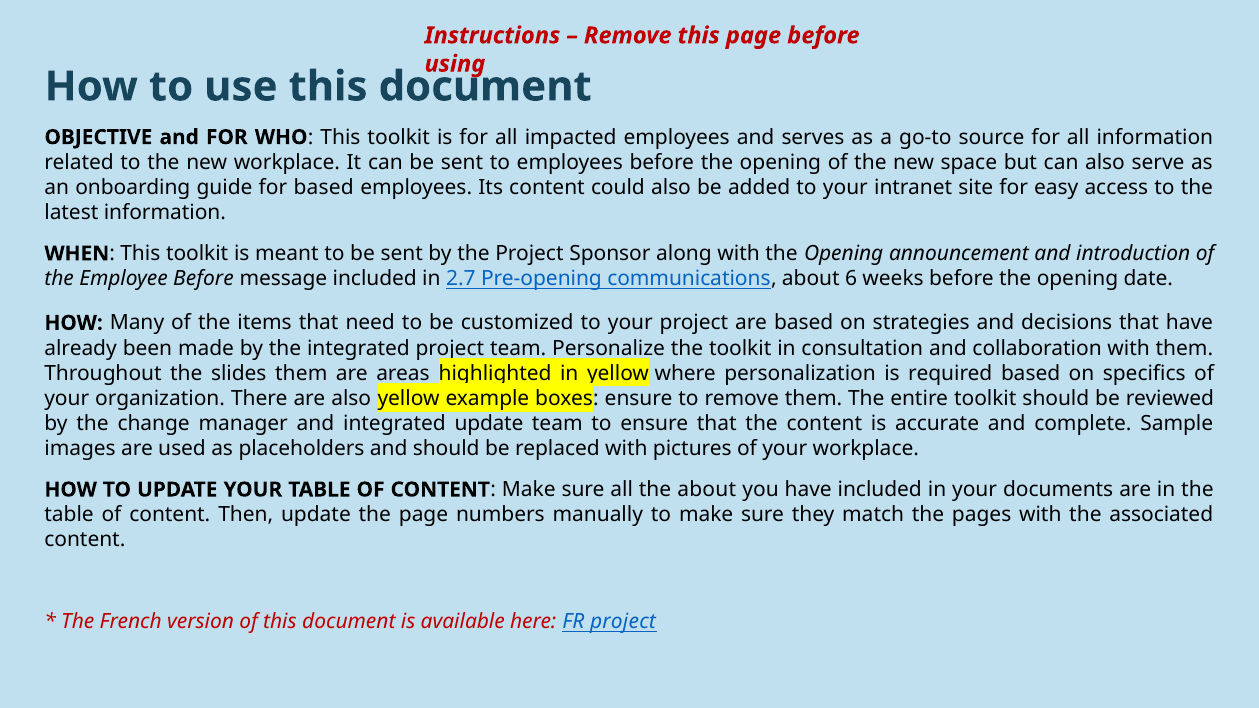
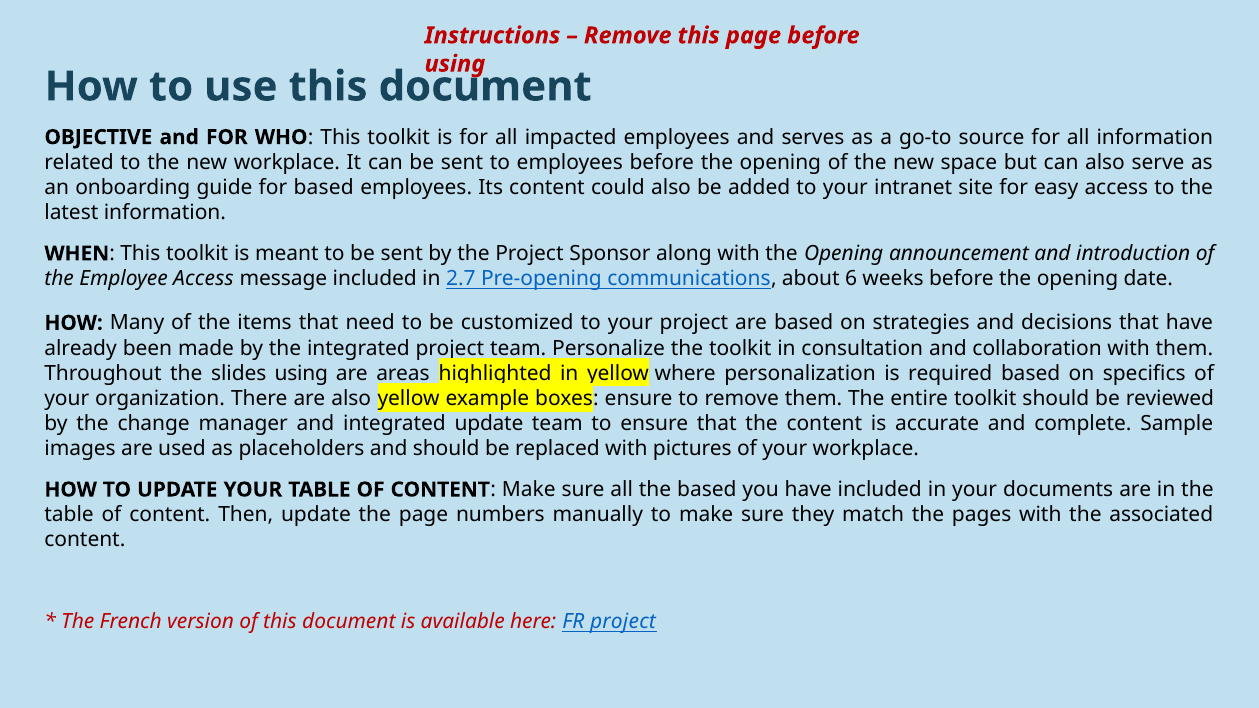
Employee Before: Before -> Access
slides them: them -> using
the about: about -> based
